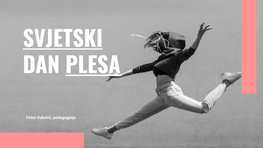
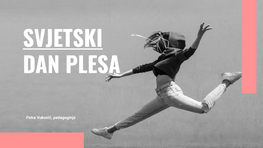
PLESA underline: present -> none
